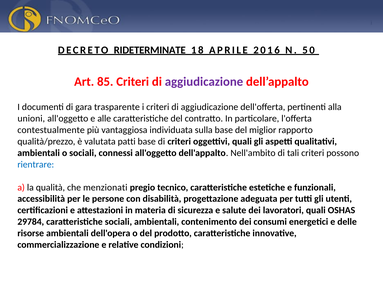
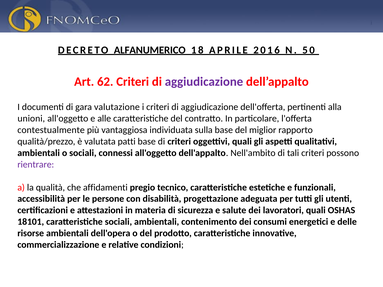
RIDETERMINATE: RIDETERMINATE -> ALFANUMERICO
85: 85 -> 62
trasparente: trasparente -> valutazione
rientrare colour: blue -> purple
menzionati: menzionati -> affidamenti
29784: 29784 -> 18101
